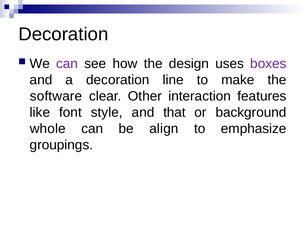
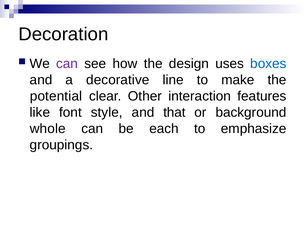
boxes colour: purple -> blue
a decoration: decoration -> decorative
software: software -> potential
align: align -> each
